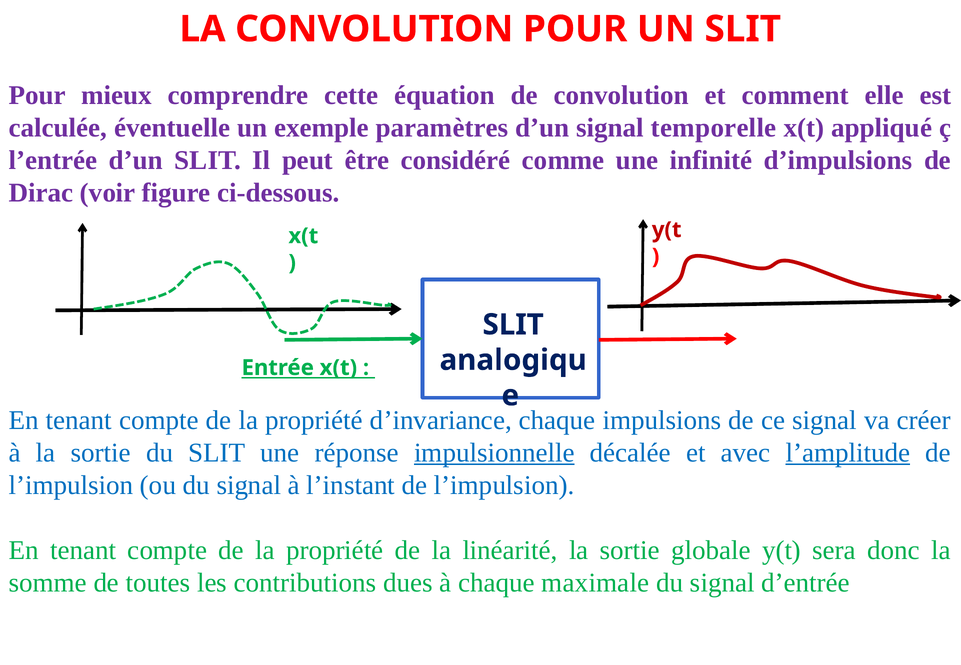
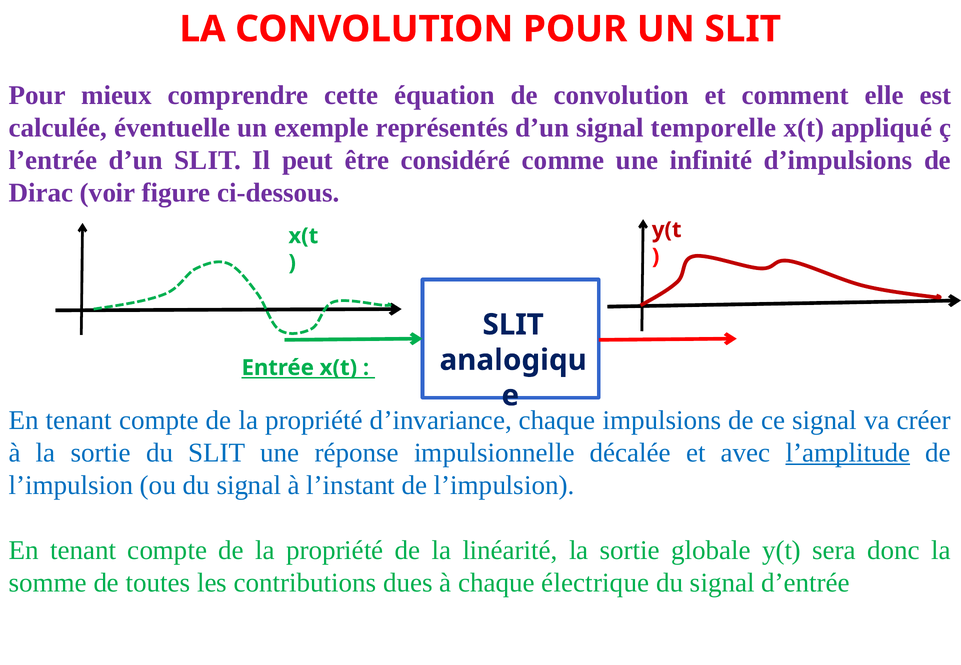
paramètres: paramètres -> représentés
impulsionnelle underline: present -> none
maximale: maximale -> électrique
